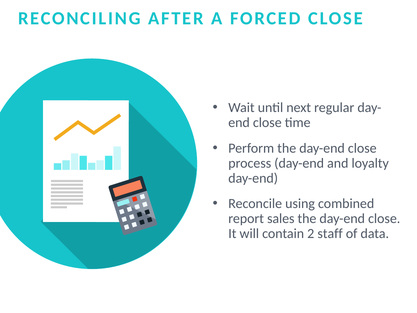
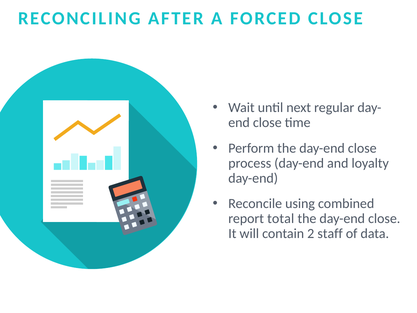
sales: sales -> total
